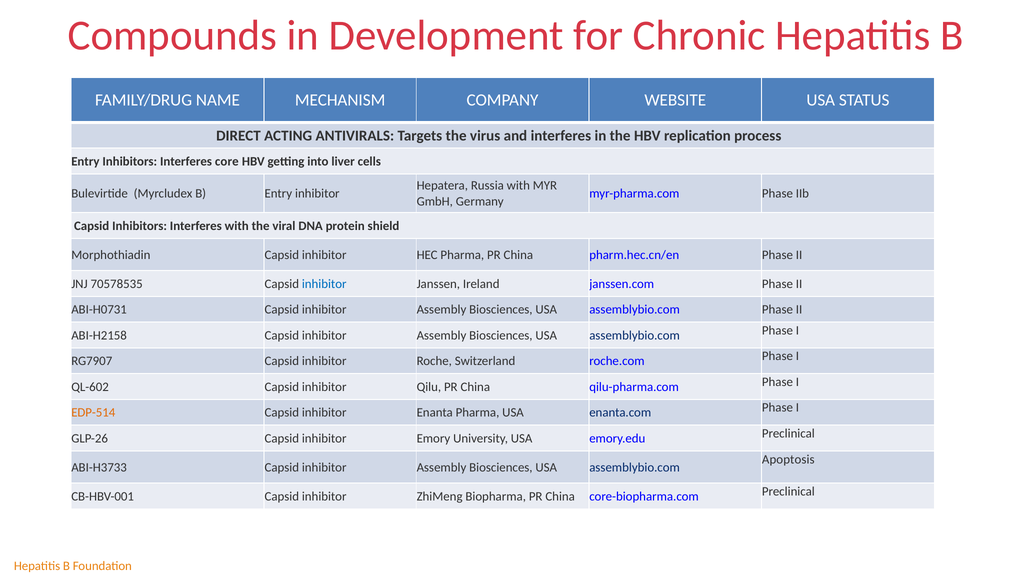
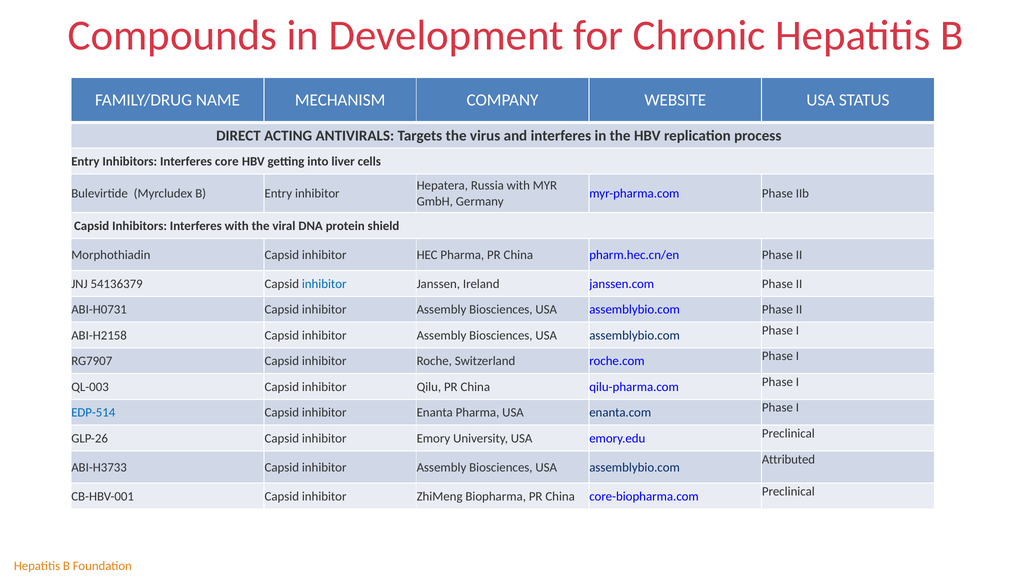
70578535: 70578535 -> 54136379
QL-602: QL-602 -> QL-003
EDP-514 colour: orange -> blue
Apoptosis: Apoptosis -> Attributed
